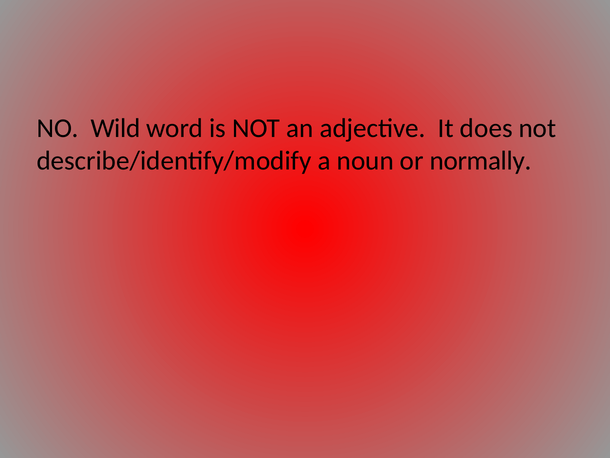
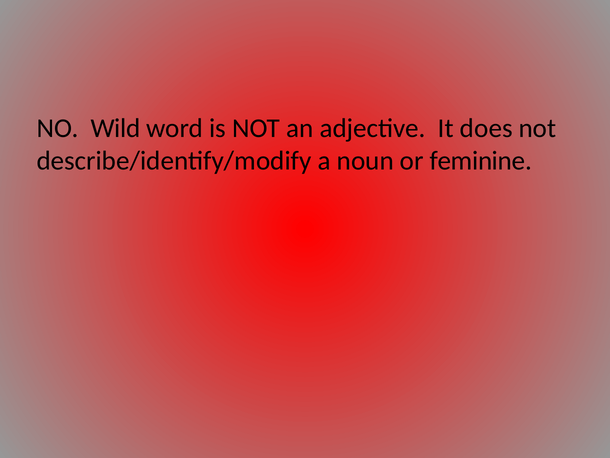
normally: normally -> feminine
